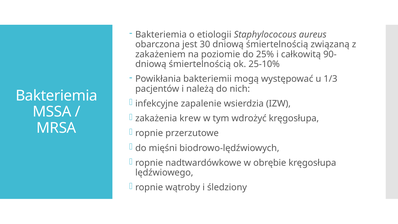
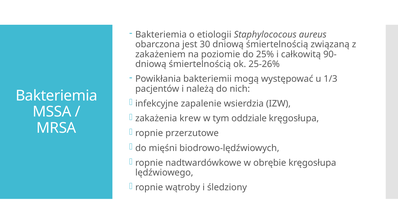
25-10%: 25-10% -> 25-26%
wdrożyć: wdrożyć -> oddziale
